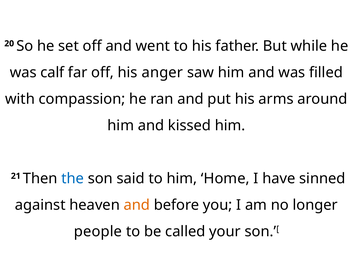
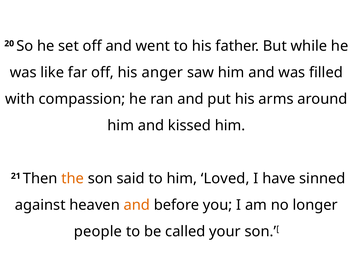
calf: calf -> like
the colour: blue -> orange
Home: Home -> Loved
